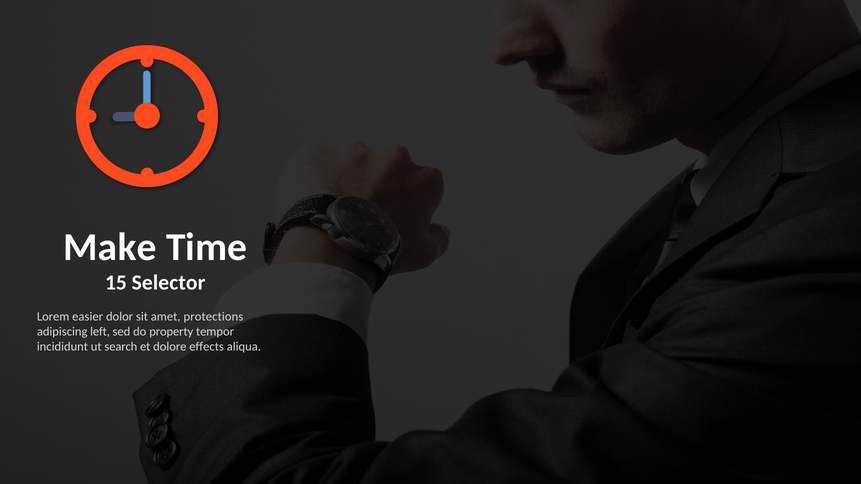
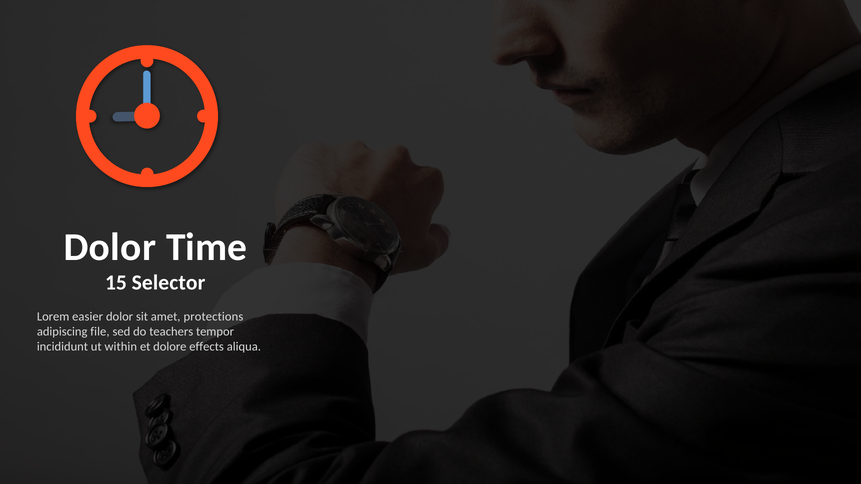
Make at (110, 247): Make -> Dolor
left: left -> file
property: property -> teachers
search: search -> within
